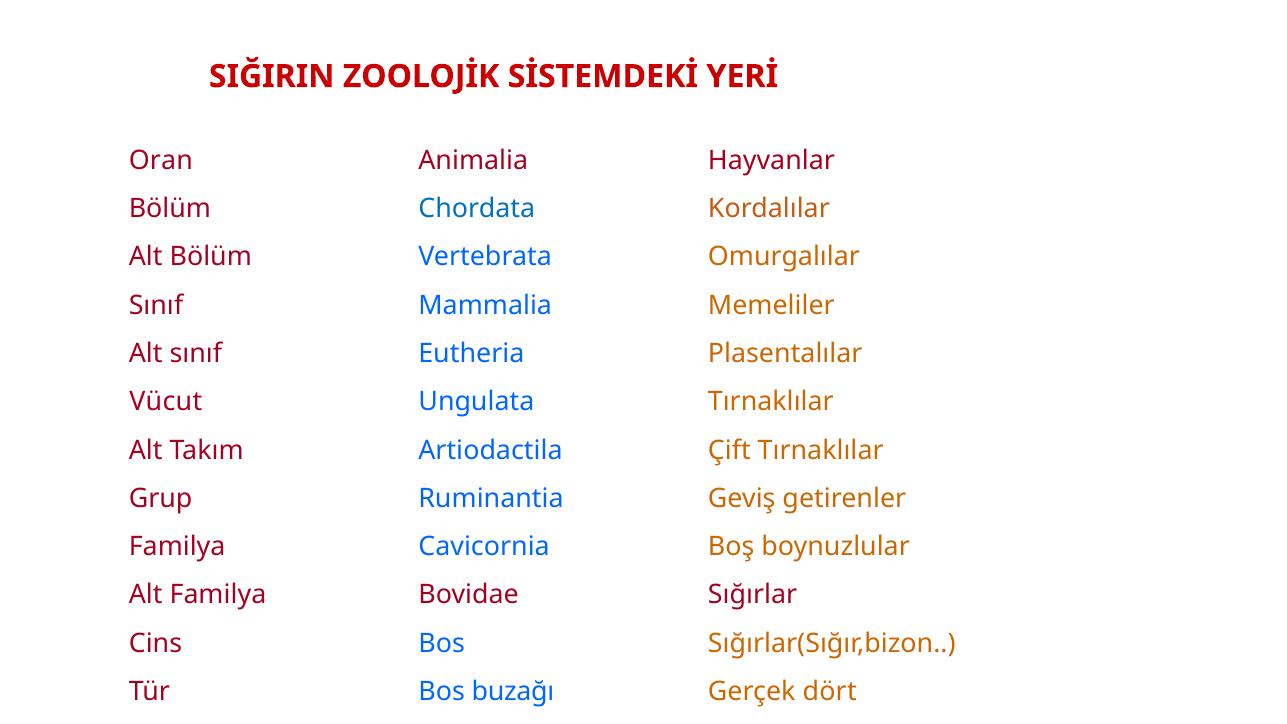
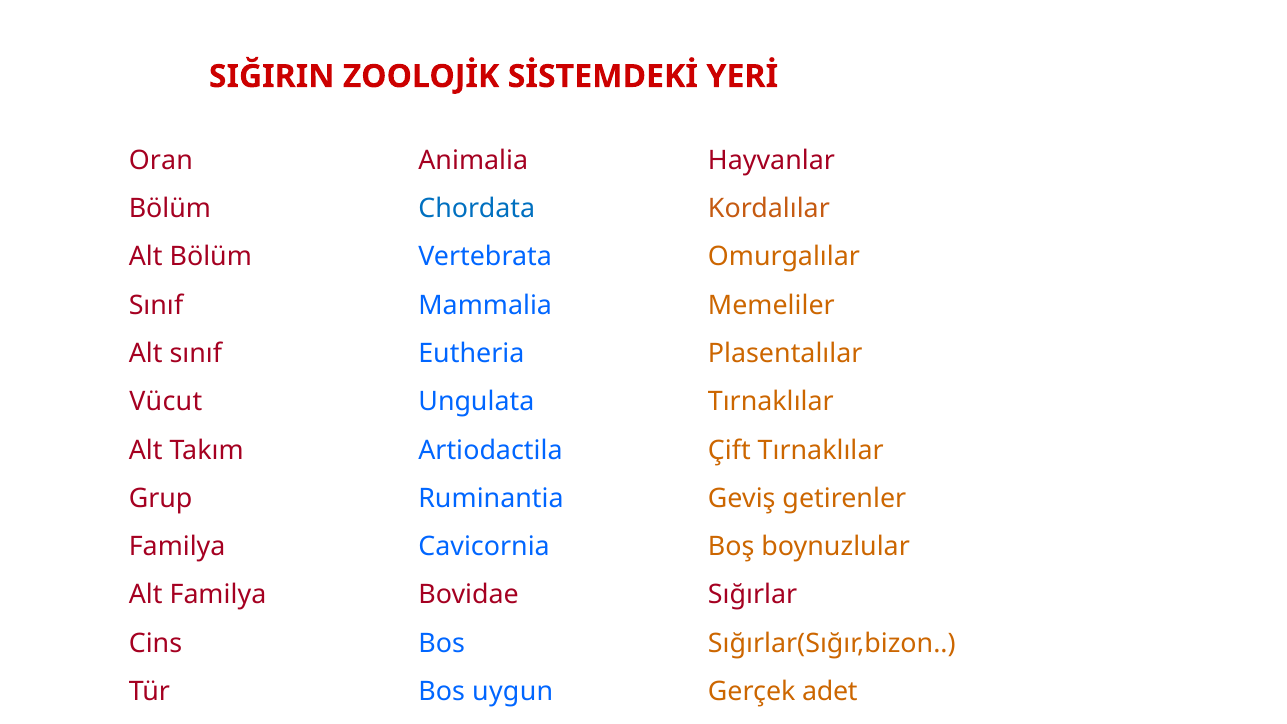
buzağı: buzağı -> uygun
dört: dört -> adet
